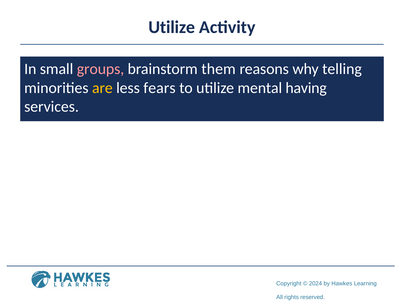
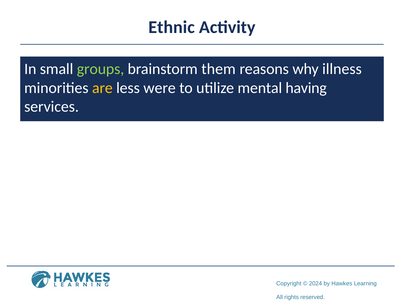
Utilize at (172, 27): Utilize -> Ethnic
groups colour: pink -> light green
telling: telling -> illness
fears: fears -> were
